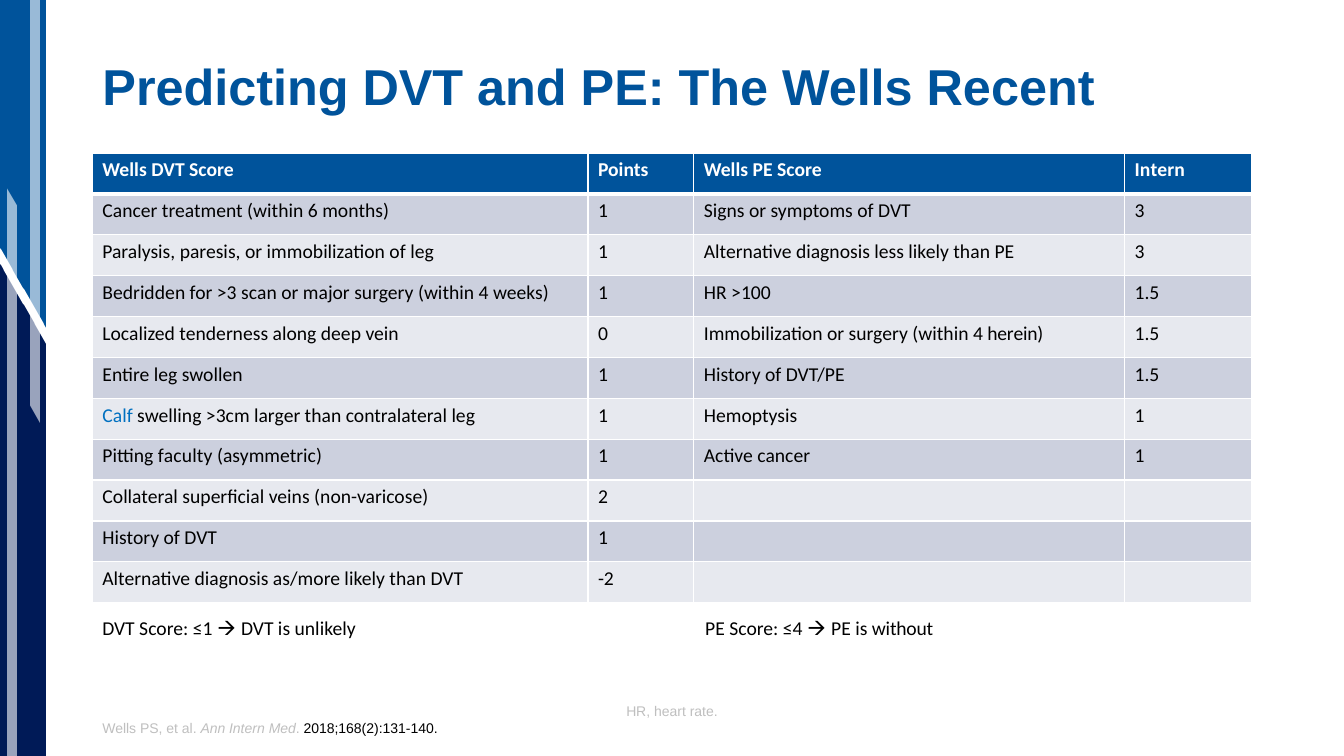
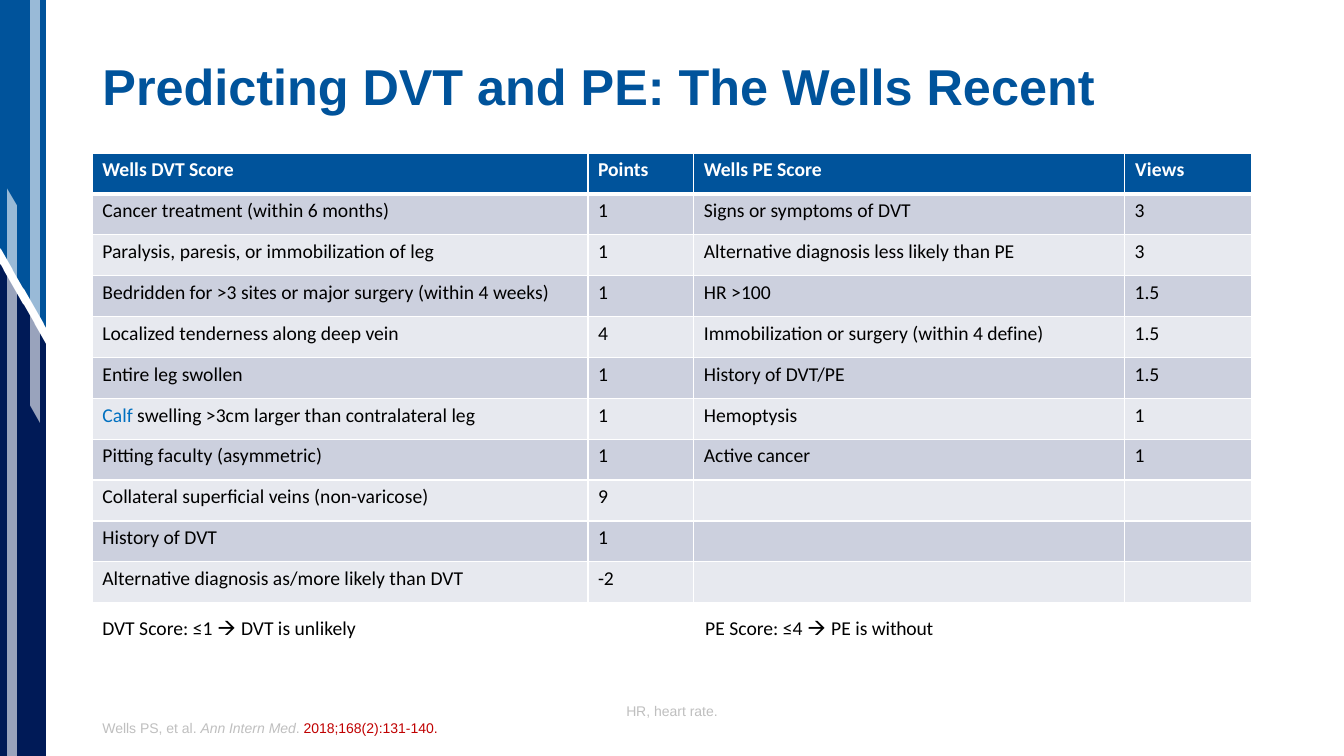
Score Intern: Intern -> Views
scan: scan -> sites
vein 0: 0 -> 4
herein: herein -> define
2: 2 -> 9
2018;168(2):131-140 colour: black -> red
